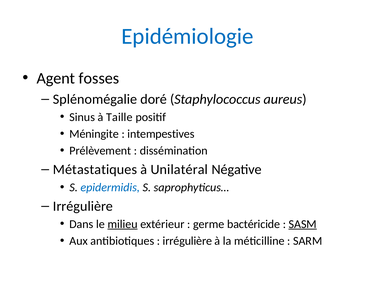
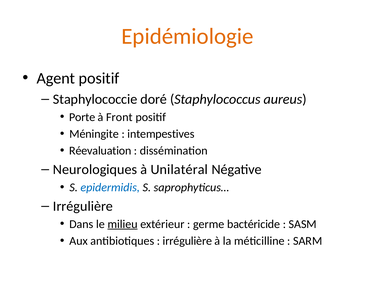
Epidémiologie colour: blue -> orange
Agent fosses: fosses -> positif
Splénomégalie: Splénomégalie -> Staphylococcie
Sinus: Sinus -> Porte
Taille: Taille -> Front
Prélèvement: Prélèvement -> Réevaluation
Métastatiques: Métastatiques -> Neurologiques
SASM underline: present -> none
